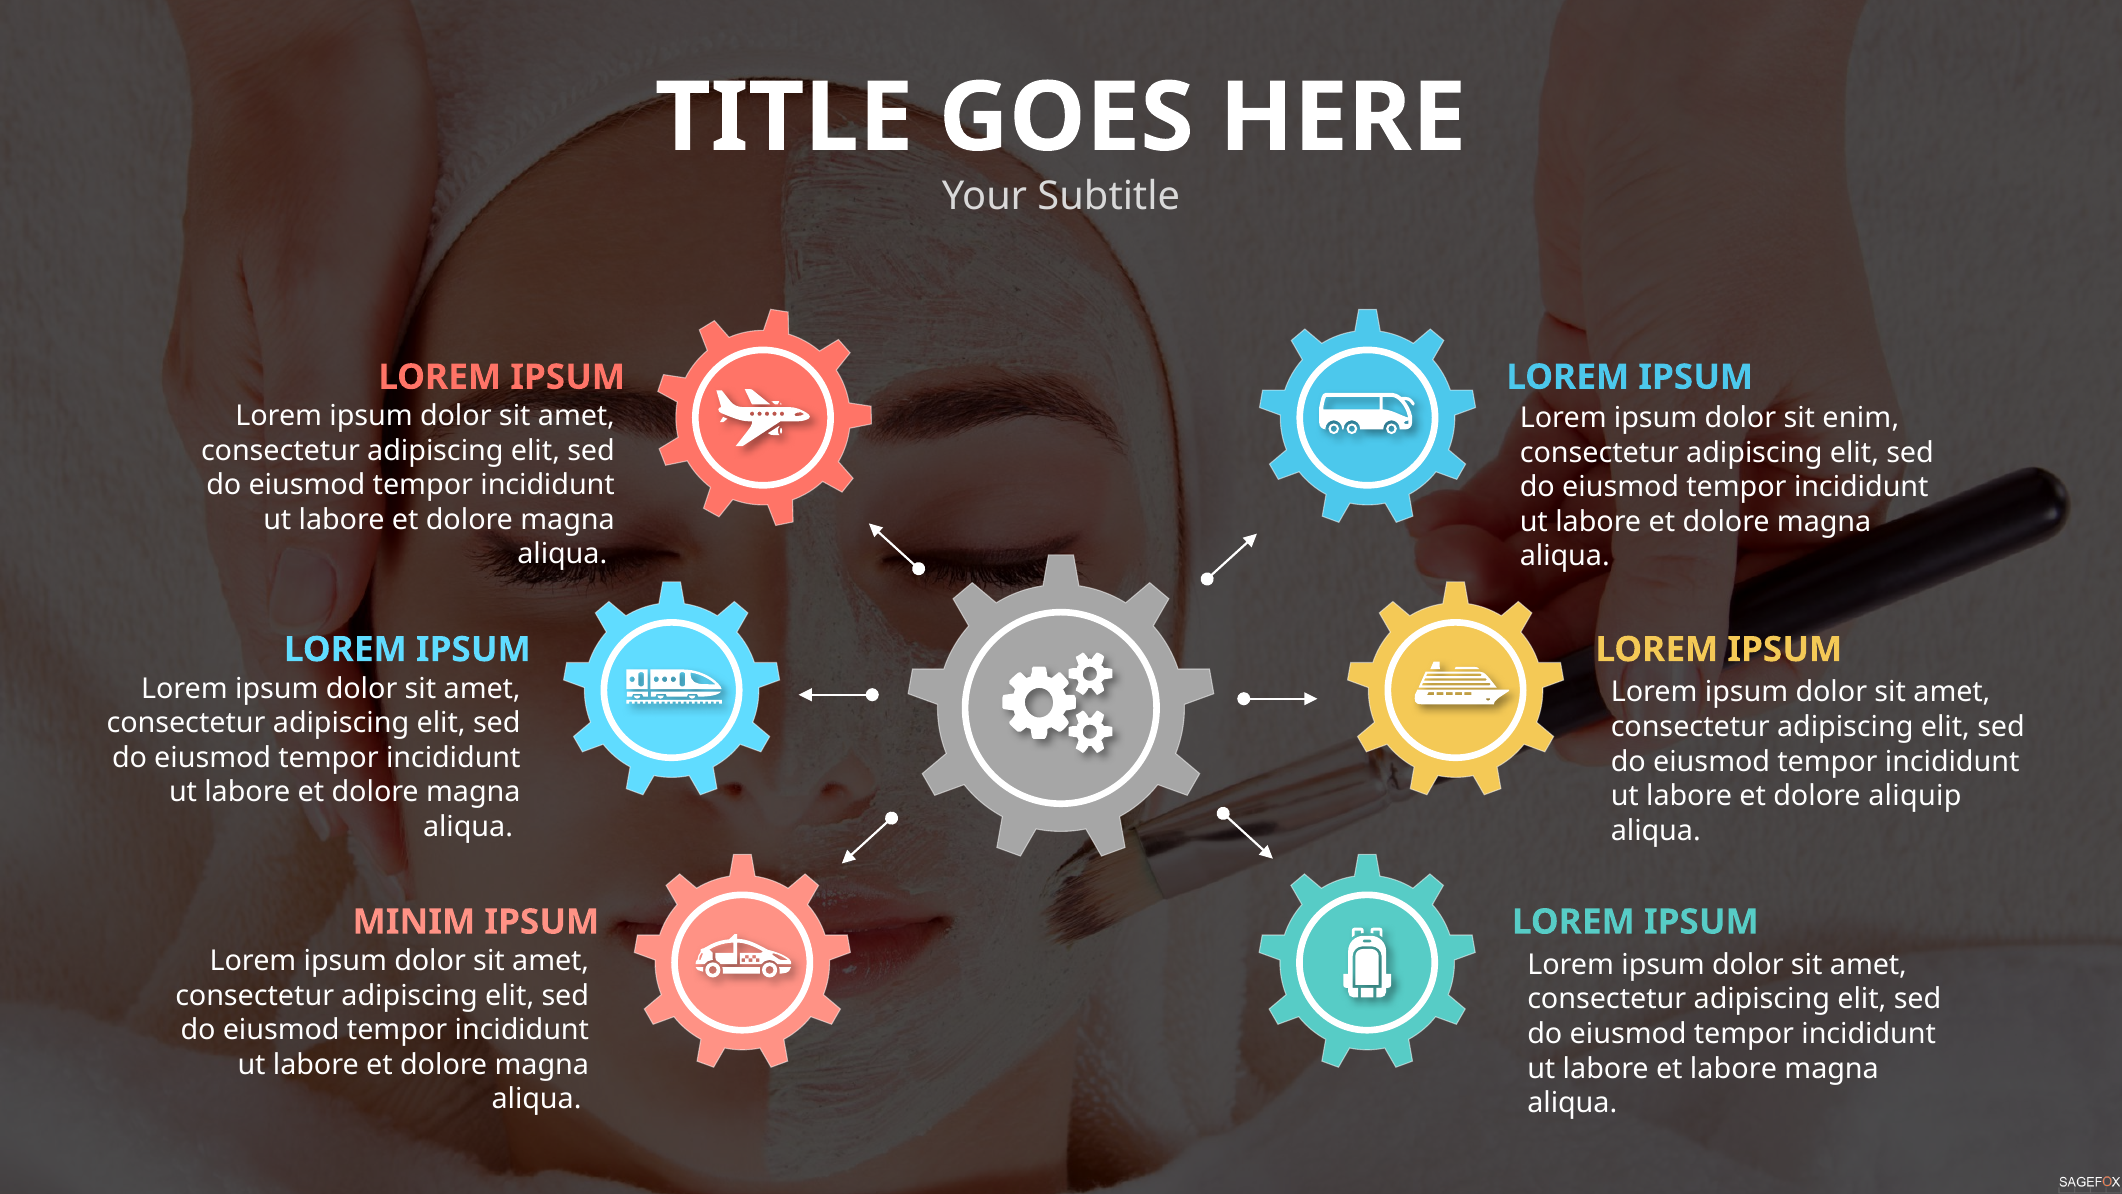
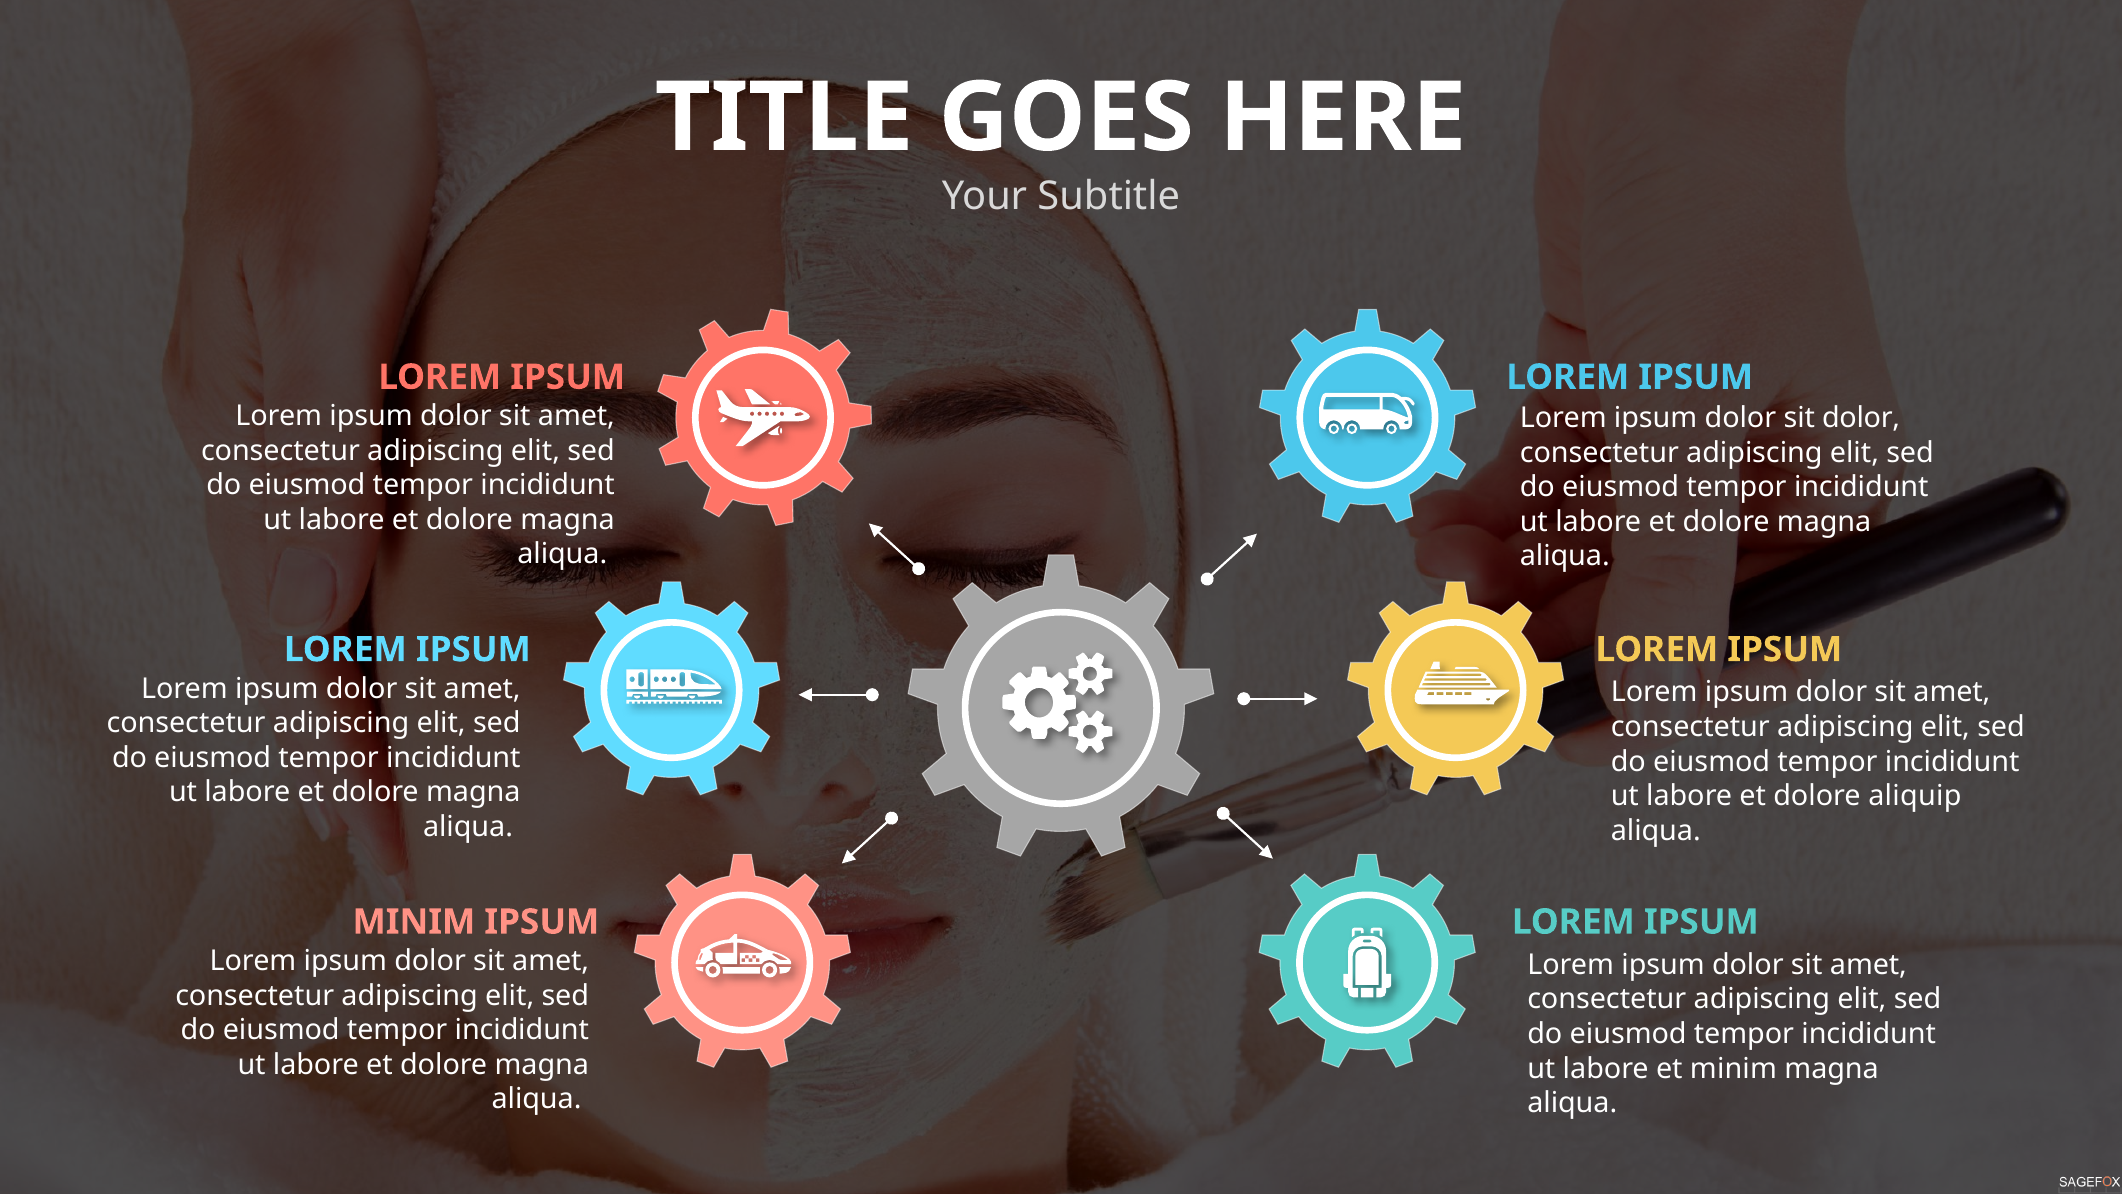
sit enim: enim -> dolor
et labore: labore -> minim
